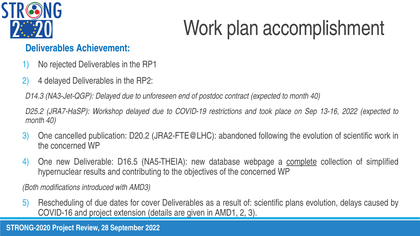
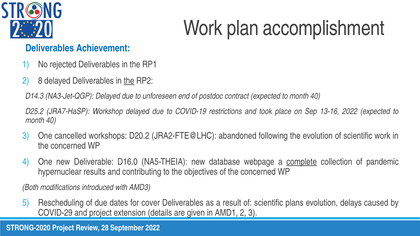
2 4: 4 -> 8
the at (129, 81) underline: none -> present
publication: publication -> workshops
D16.5: D16.5 -> D16.0
simplified: simplified -> pandemic
COVID-16: COVID-16 -> COVID-29
